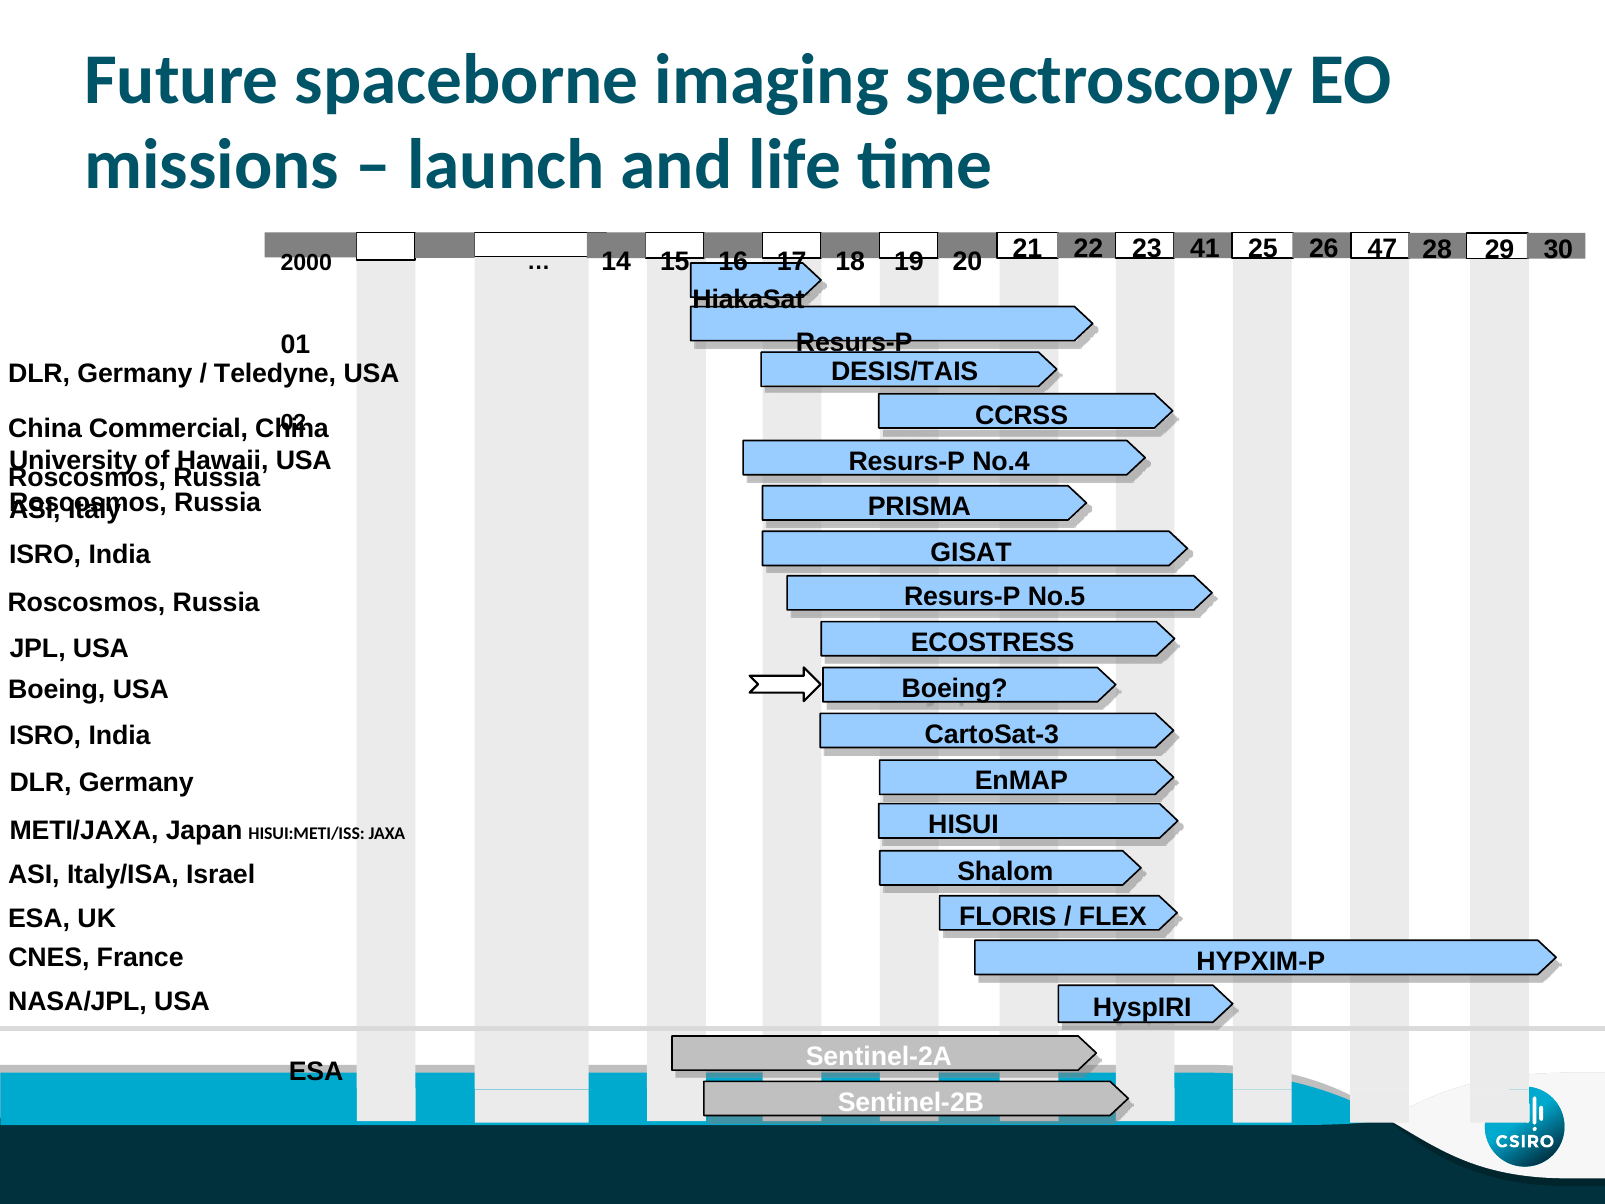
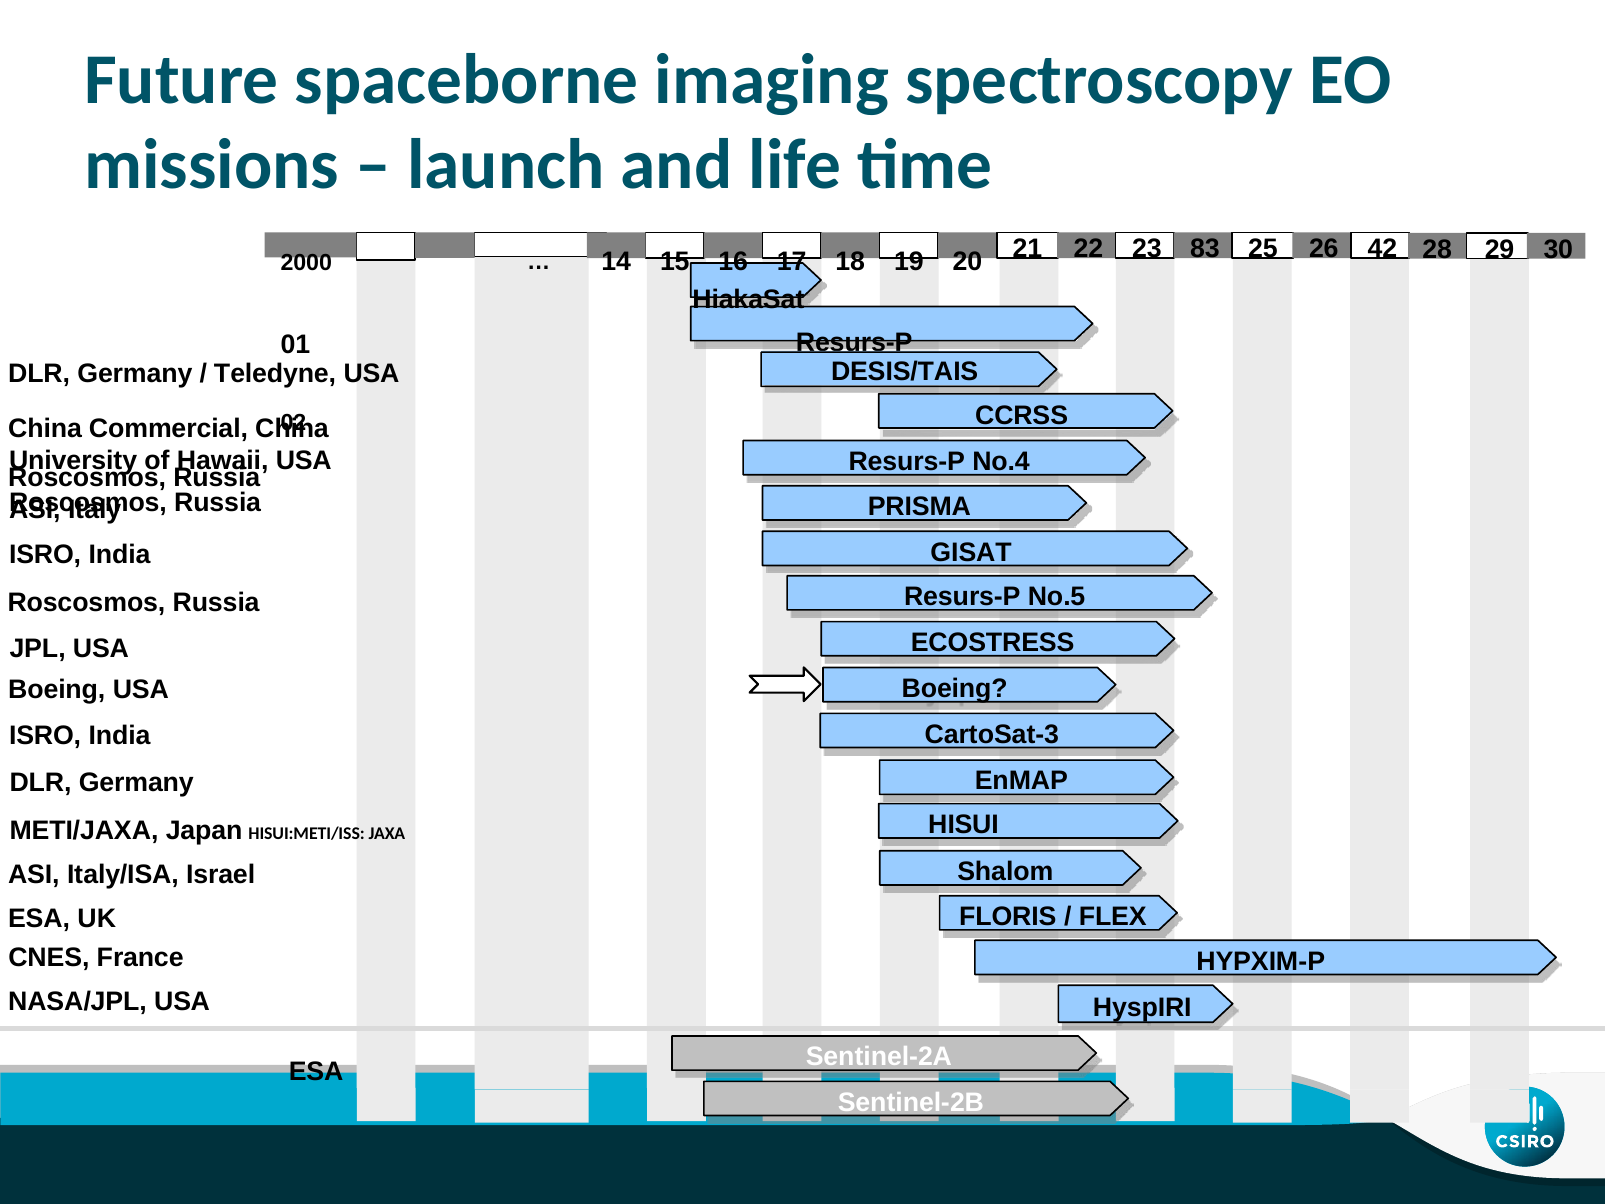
41: 41 -> 83
47: 47 -> 42
